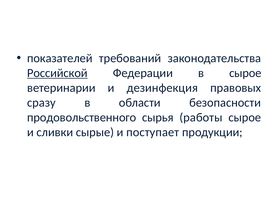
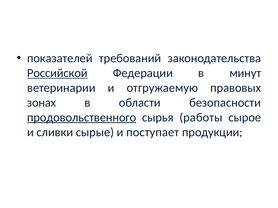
в сырое: сырое -> минут
дезинфекция: дезинфекция -> отгружаемую
сразу: сразу -> зонах
продовольственного underline: none -> present
